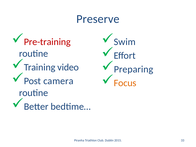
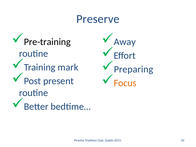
Pre-training colour: red -> black
Swim: Swim -> Away
video: video -> mark
camera: camera -> present
